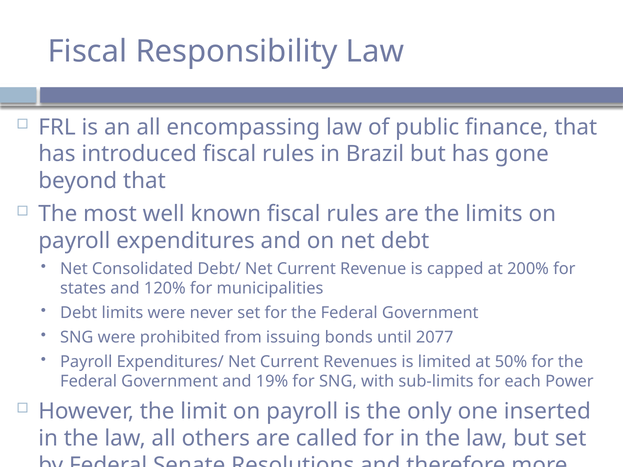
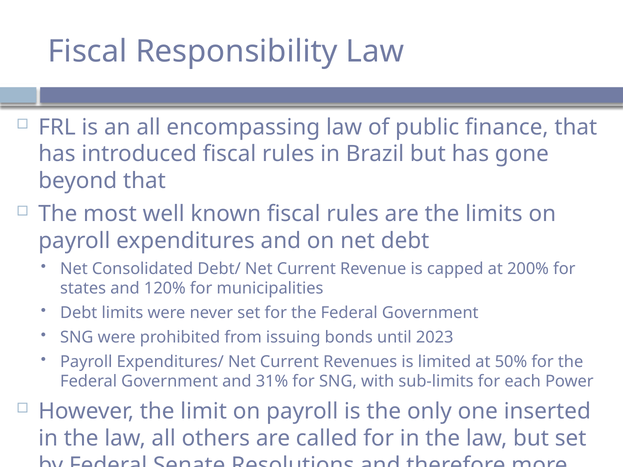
2077: 2077 -> 2023
19%: 19% -> 31%
